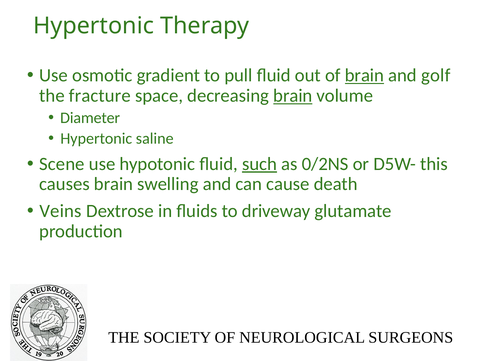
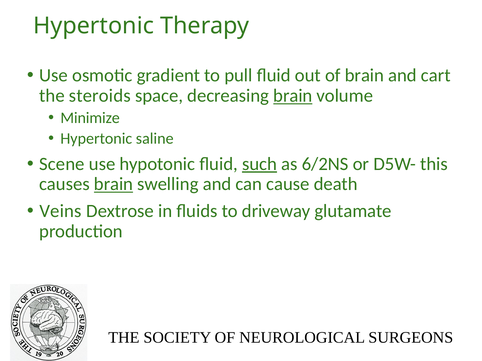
brain at (364, 76) underline: present -> none
golf: golf -> cart
fracture: fracture -> steroids
Diameter: Diameter -> Minimize
0/2NS: 0/2NS -> 6/2NS
brain at (114, 184) underline: none -> present
